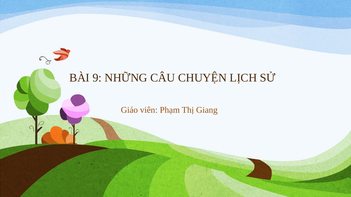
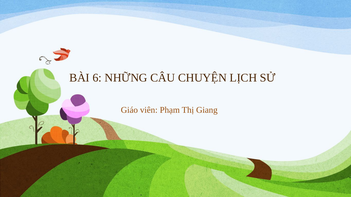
9: 9 -> 6
